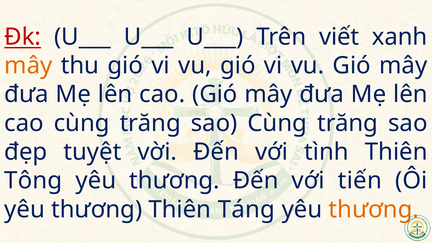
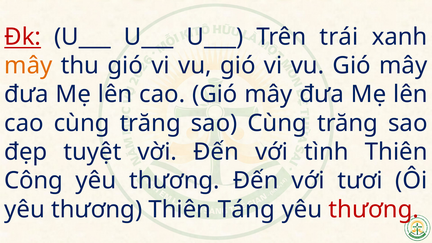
viết: viết -> trái
Tông: Tông -> Công
tiến: tiến -> tươi
thương at (374, 210) colour: orange -> red
